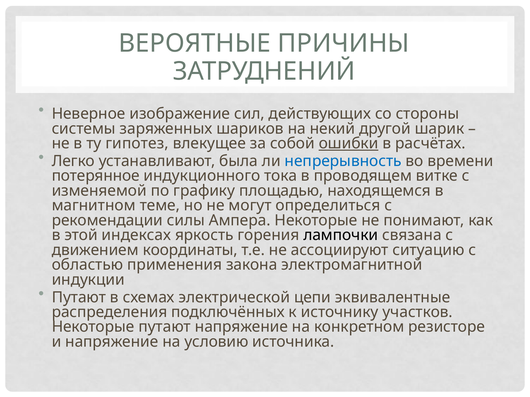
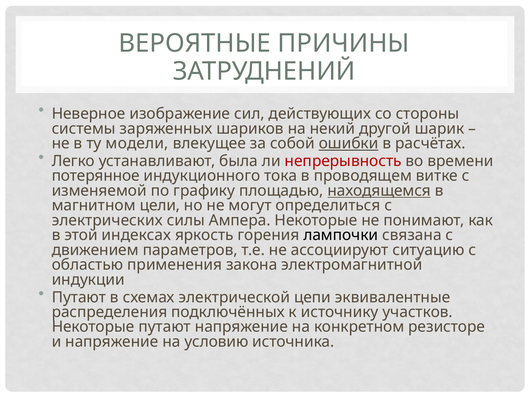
гипотез: гипотез -> модели
непрерывность colour: blue -> red
находящемся underline: none -> present
теме: теме -> цели
рекомендации: рекомендации -> электрических
координаты: координаты -> параметров
